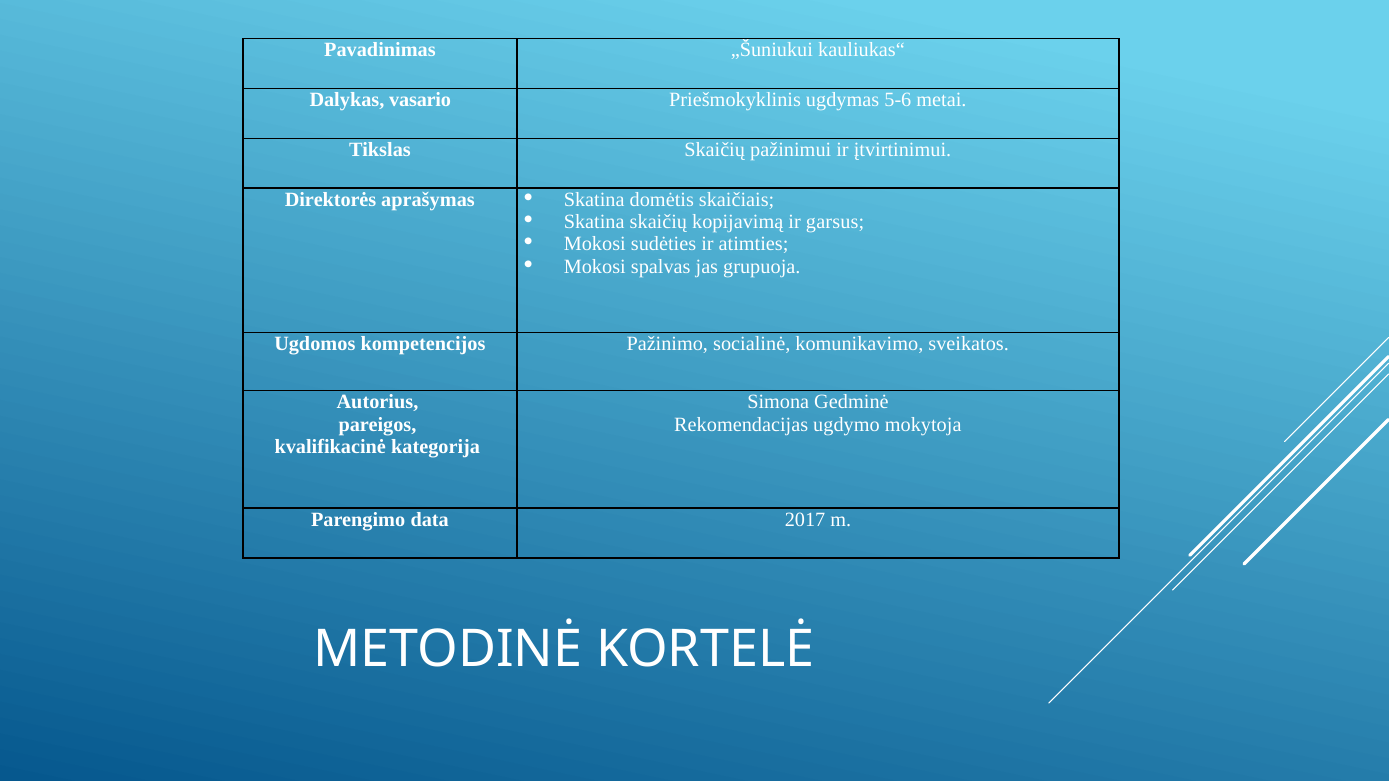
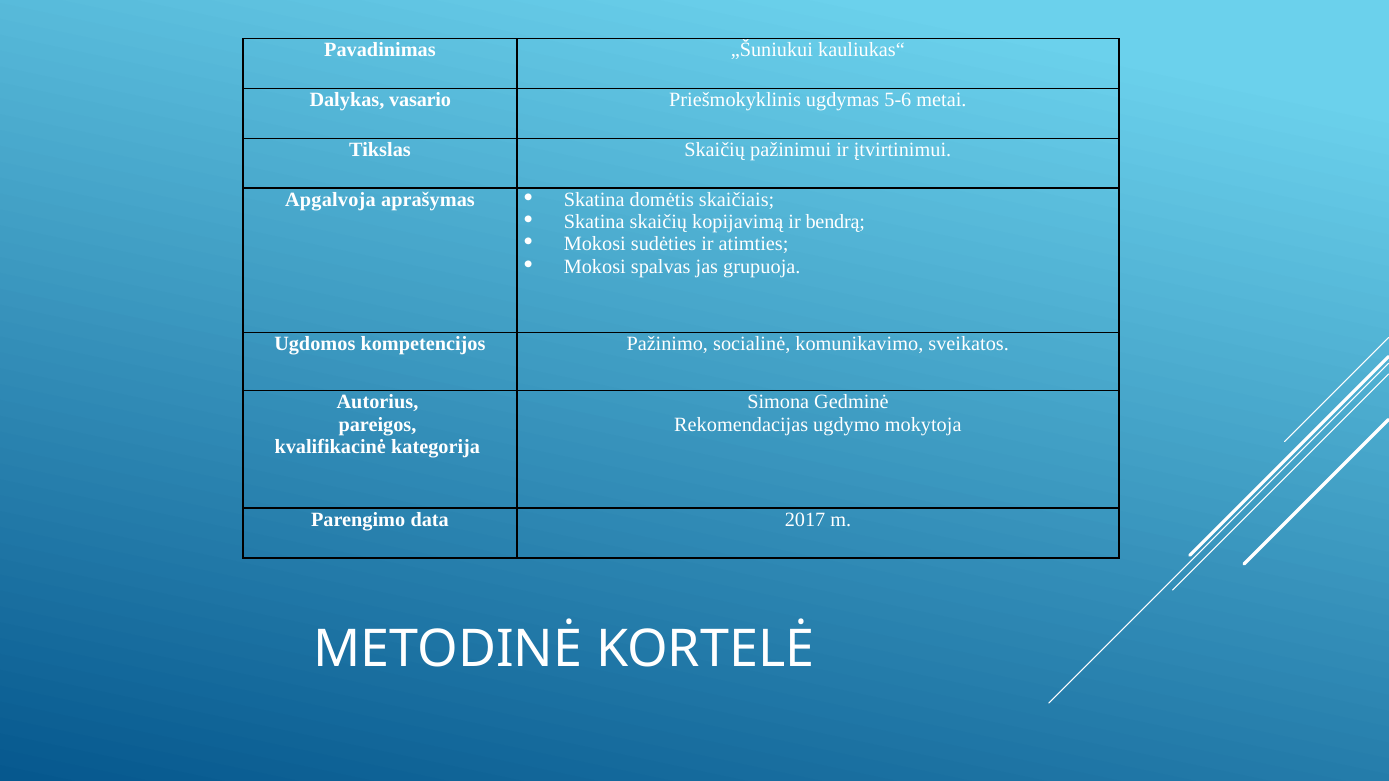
Direktorės: Direktorės -> Apgalvoja
garsus: garsus -> bendrą
